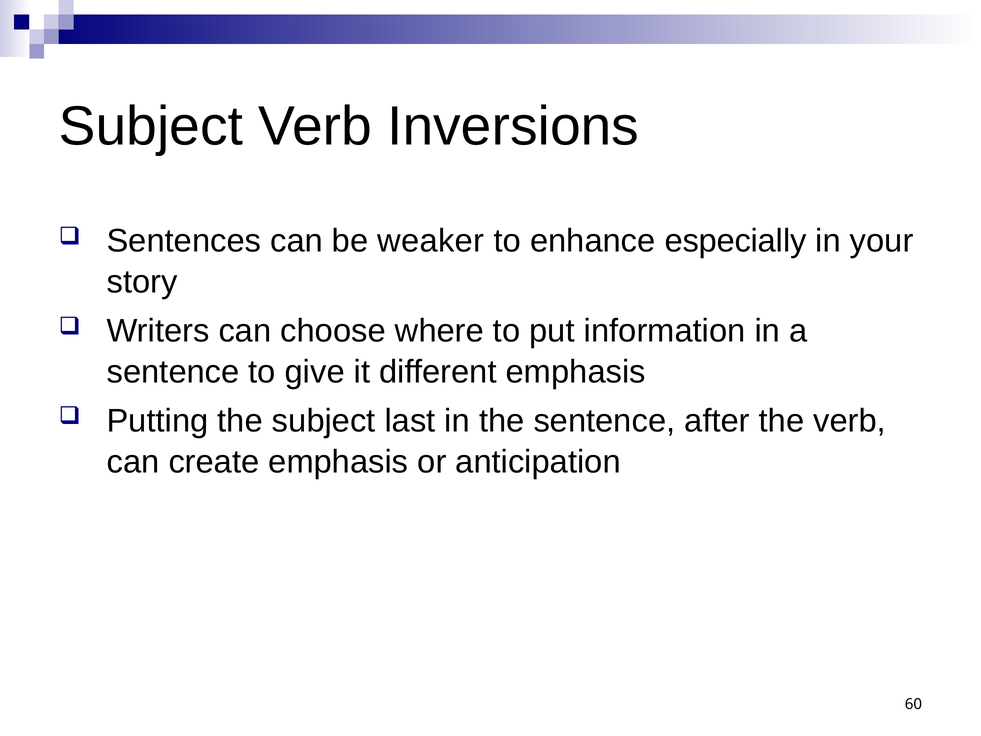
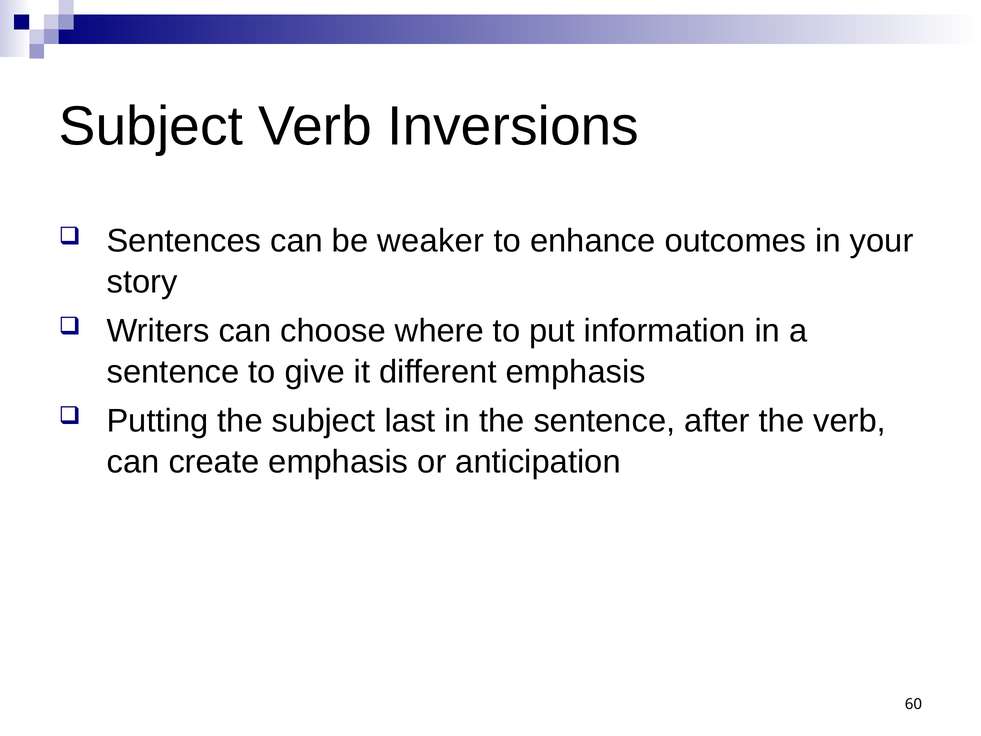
especially: especially -> outcomes
